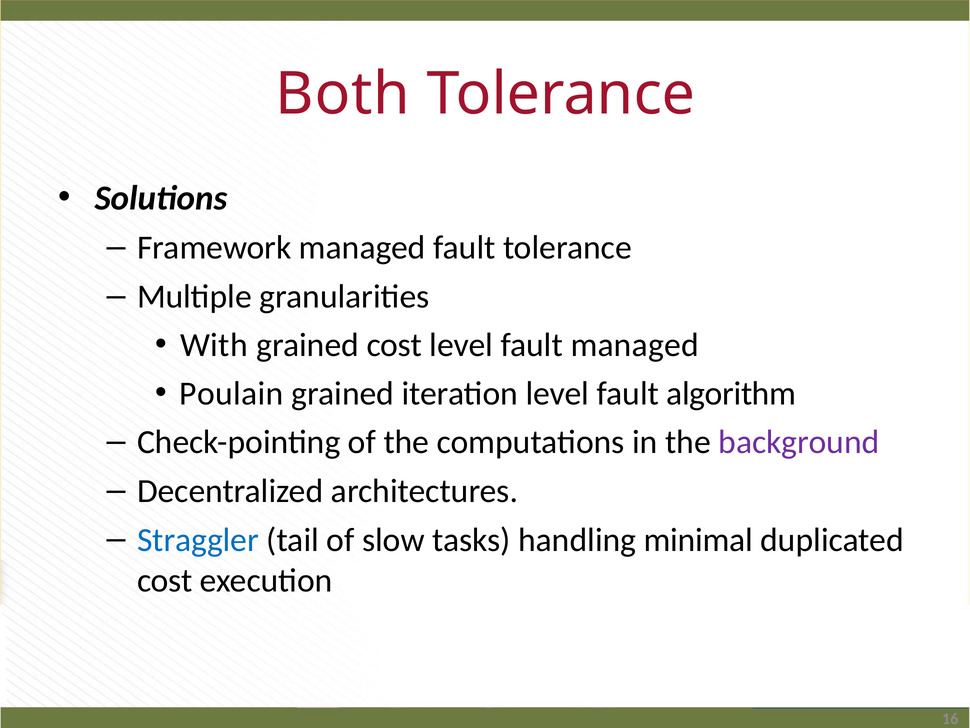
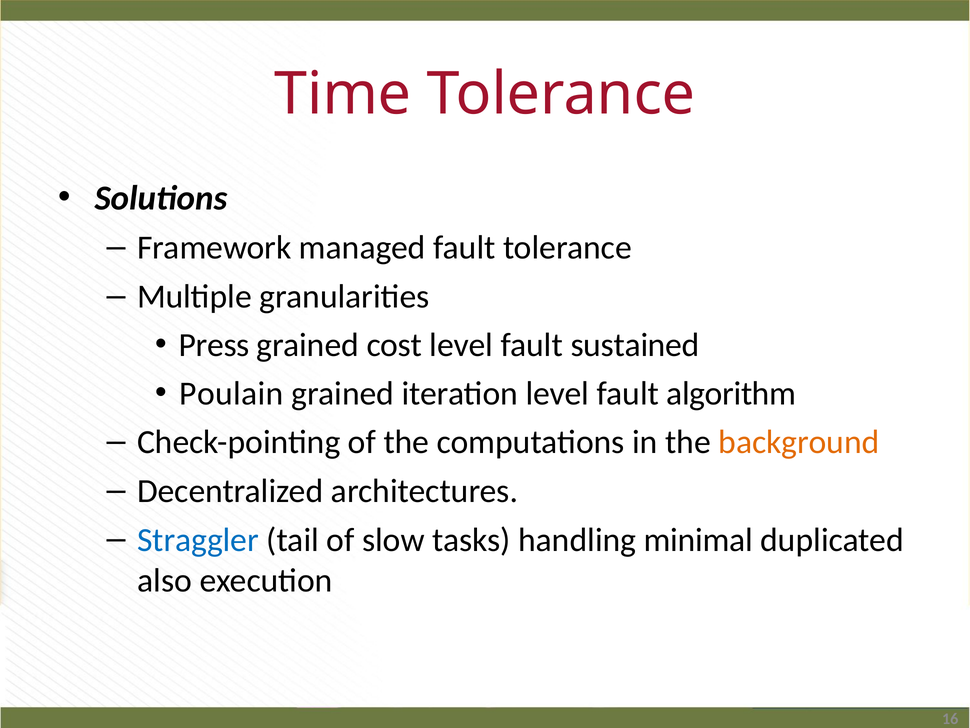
Both: Both -> Time
With: With -> Press
fault managed: managed -> sustained
background colour: purple -> orange
cost at (165, 580): cost -> also
